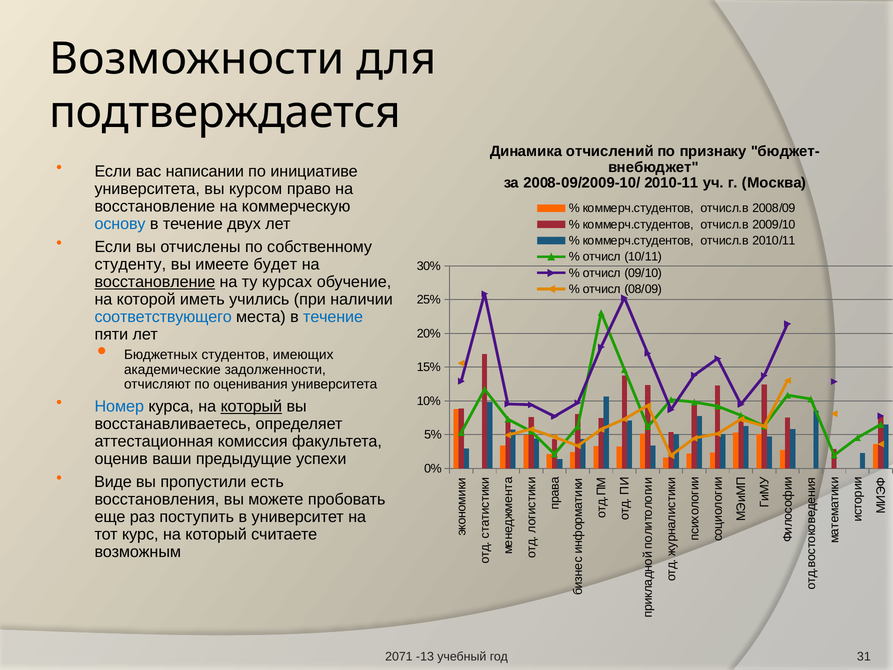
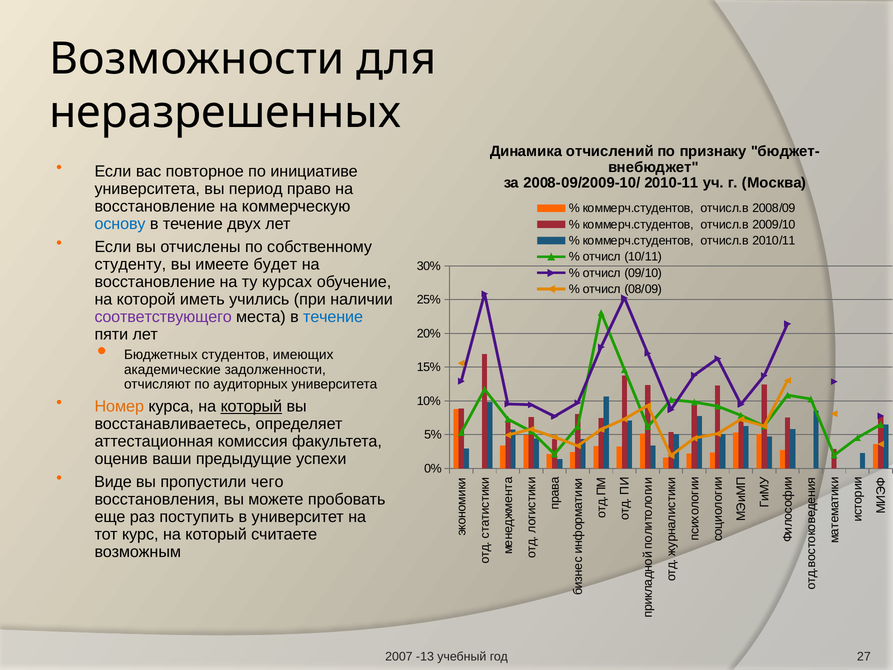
подтверждается: подтверждается -> неразрешенных
написании: написании -> повторное
курсом: курсом -> период
восстановление at (155, 282) underline: present -> none
соответствующего colour: blue -> purple
оценивания: оценивания -> аудиторных
Номер colour: blue -> orange
есть: есть -> чего
2071: 2071 -> 2007
31: 31 -> 27
